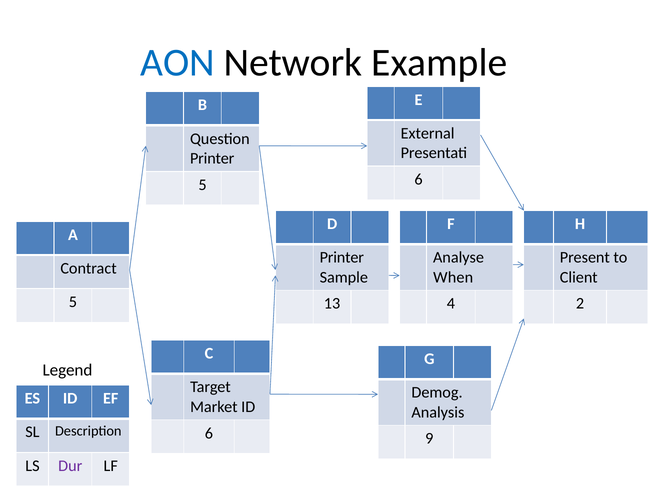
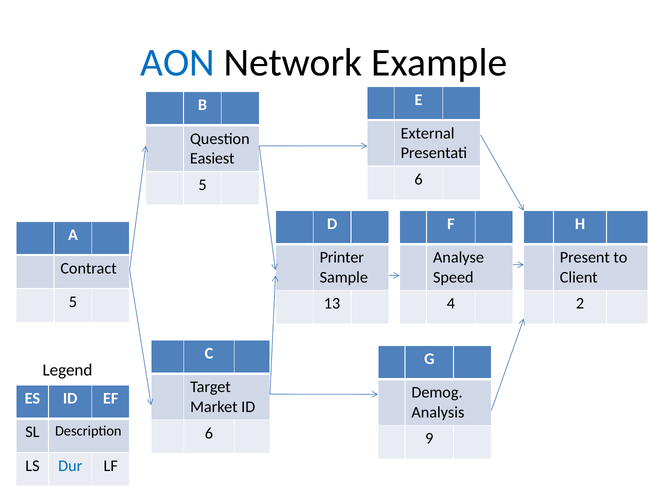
Printer at (212, 158): Printer -> Easiest
When: When -> Speed
Dur colour: purple -> blue
